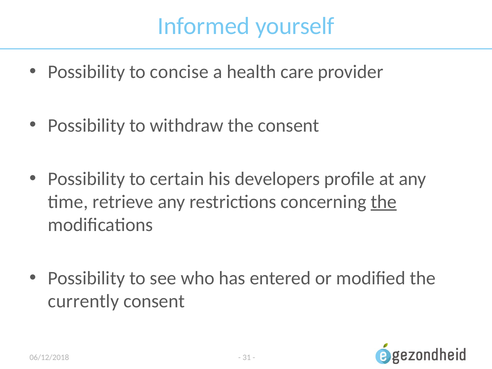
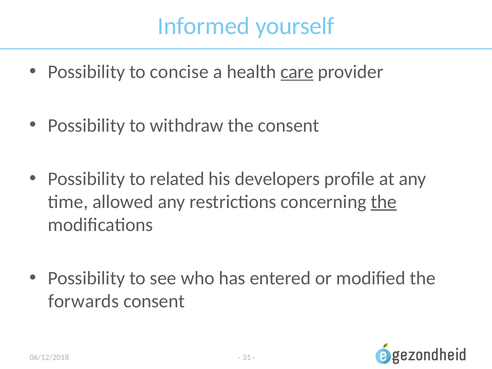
care underline: none -> present
certain: certain -> related
retrieve: retrieve -> allowed
currently: currently -> forwards
